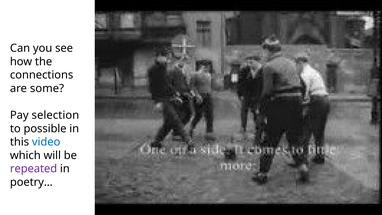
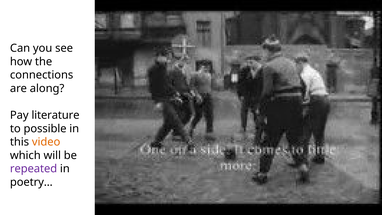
some: some -> along
selection: selection -> literature
video colour: blue -> orange
